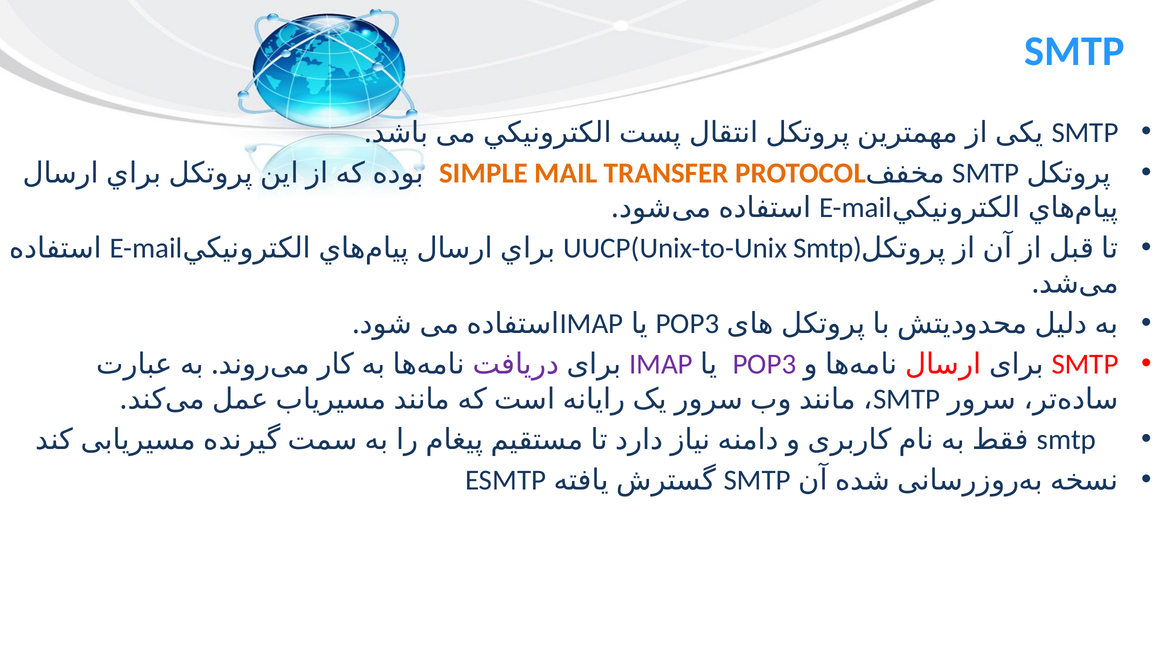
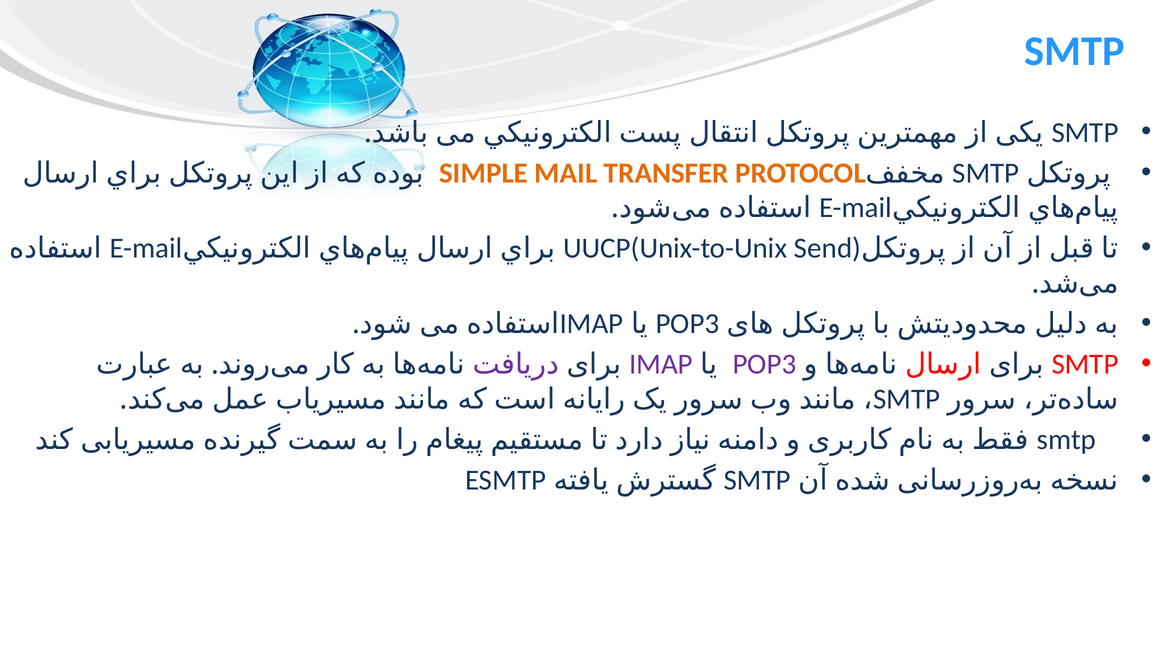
Smtp at (828, 249): Smtp -> Send
